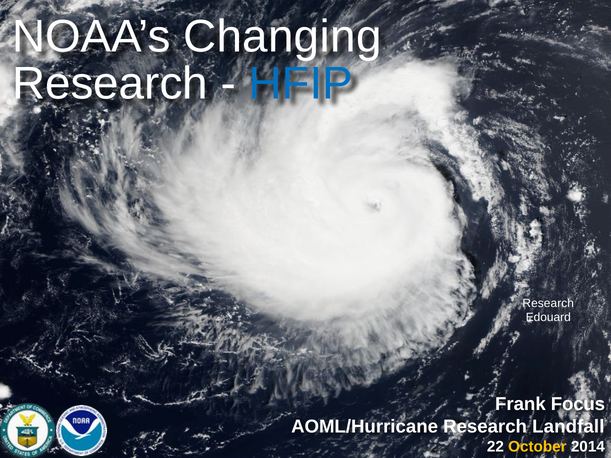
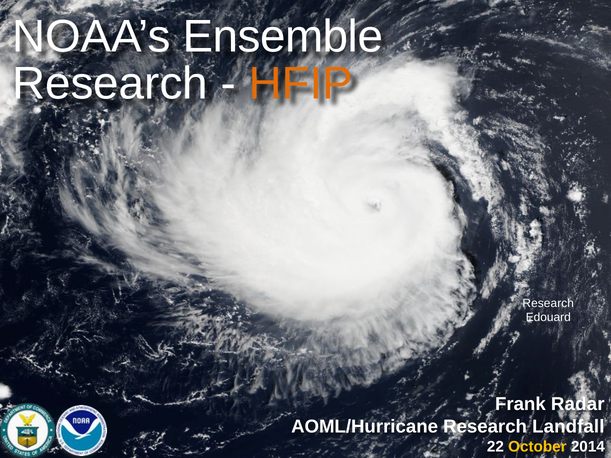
Changing: Changing -> Ensemble
HFIP colour: blue -> orange
Focus: Focus -> Radar
